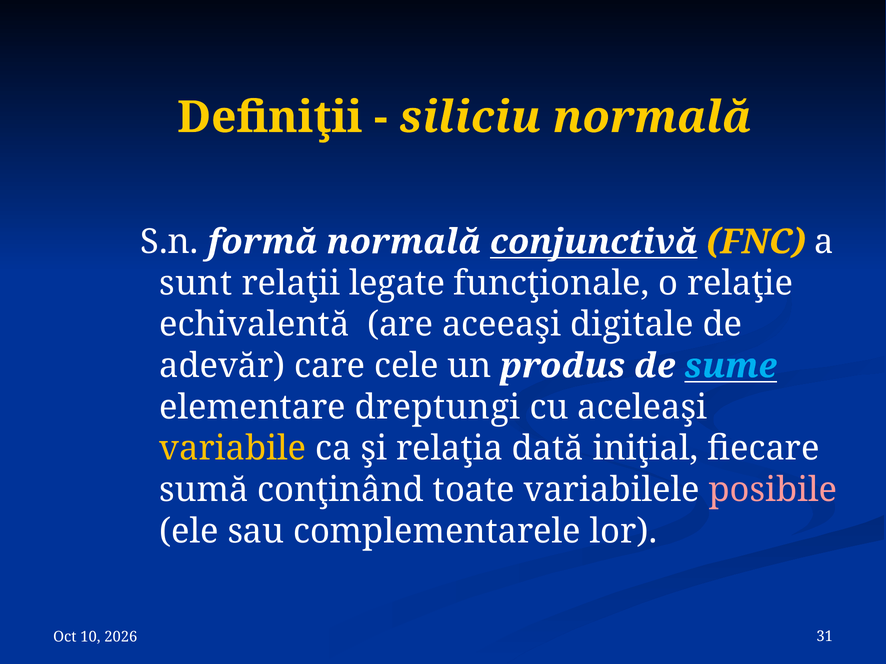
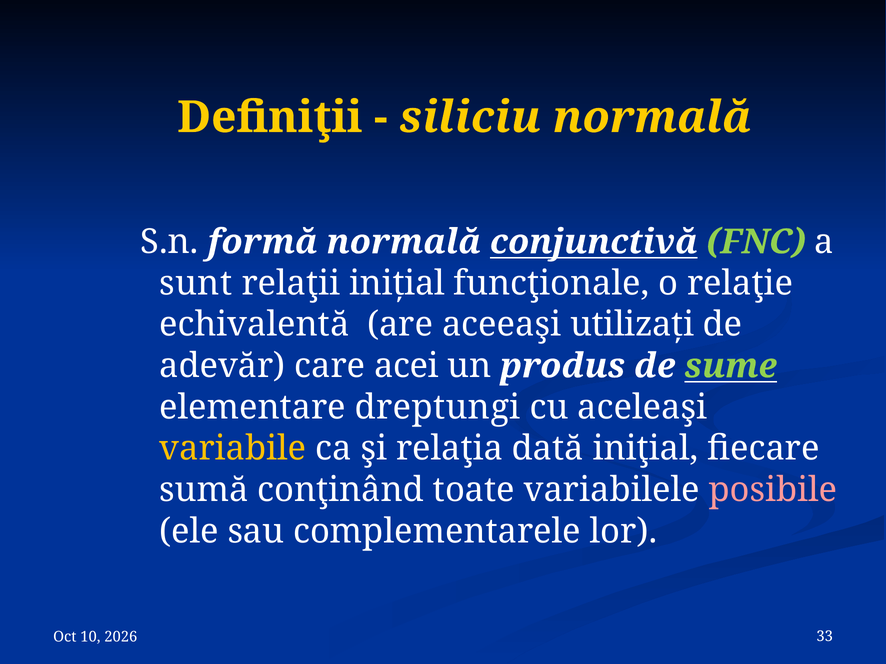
FNC colour: yellow -> light green
relaţii legate: legate -> iniţial
digitale: digitale -> utilizaţi
cele: cele -> acei
sume colour: light blue -> light green
31: 31 -> 33
